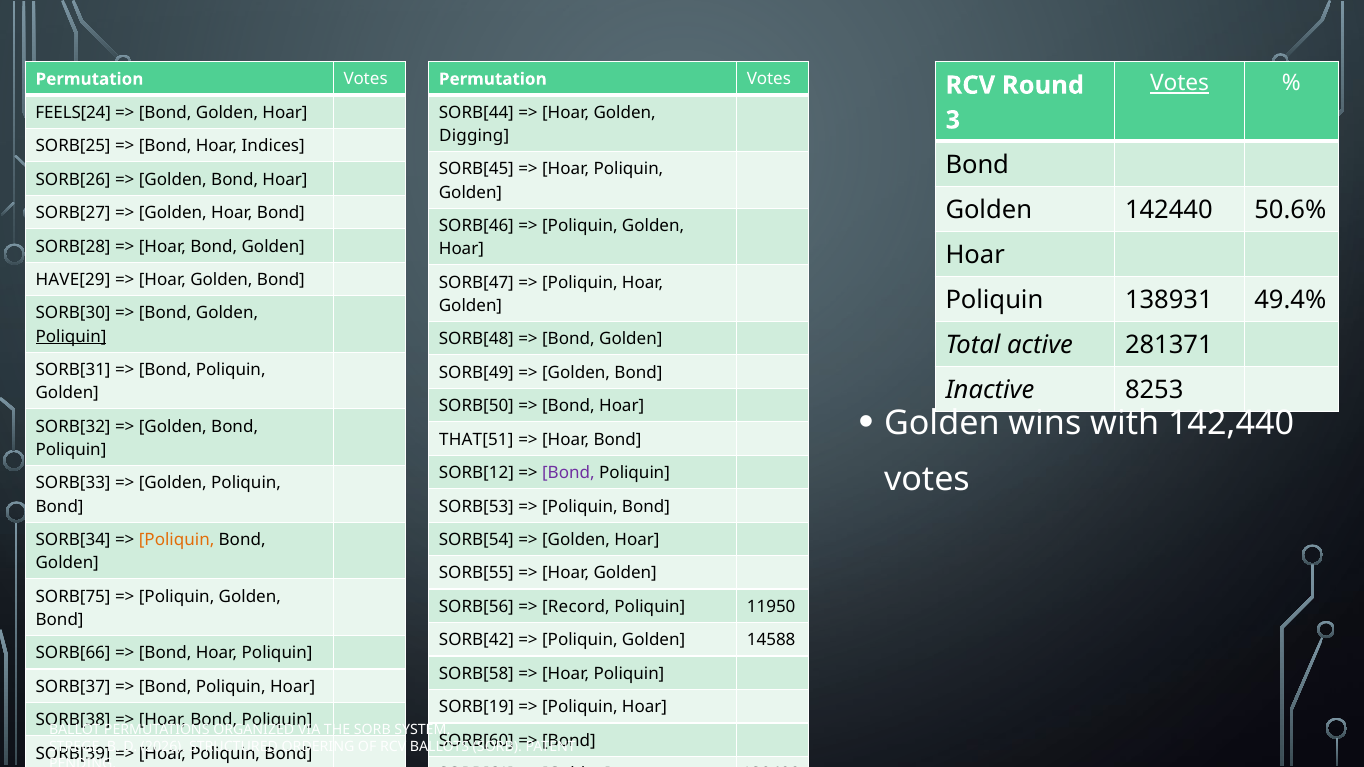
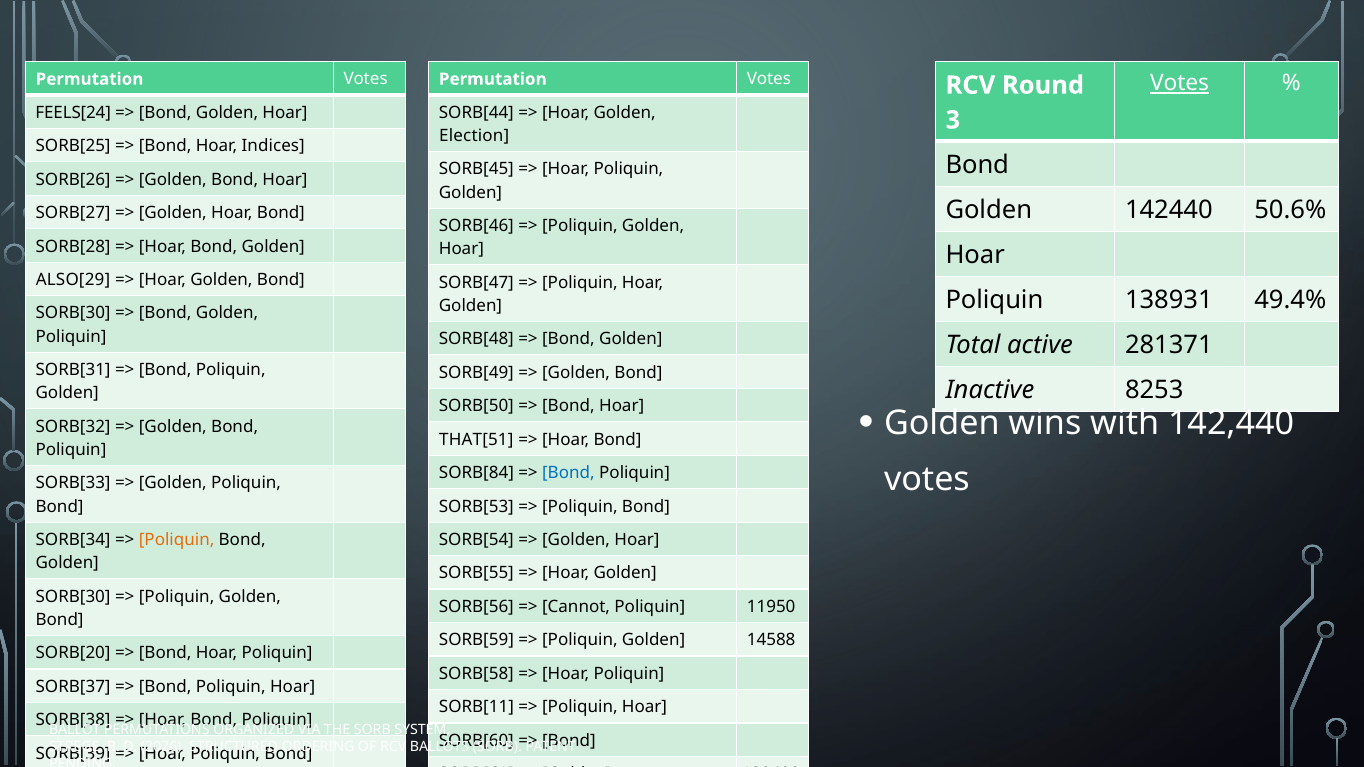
Digging: Digging -> Election
HAVE[29: HAVE[29 -> ALSO[29
Poliquin at (71, 337) underline: present -> none
SORB[12: SORB[12 -> SORB[84
Bond at (568, 473) colour: purple -> blue
SORB[75 at (73, 597): SORB[75 -> SORB[30
Record: Record -> Cannot
SORB[42 at (476, 640): SORB[42 -> SORB[59
SORB[66: SORB[66 -> SORB[20
SORB[19: SORB[19 -> SORB[11
